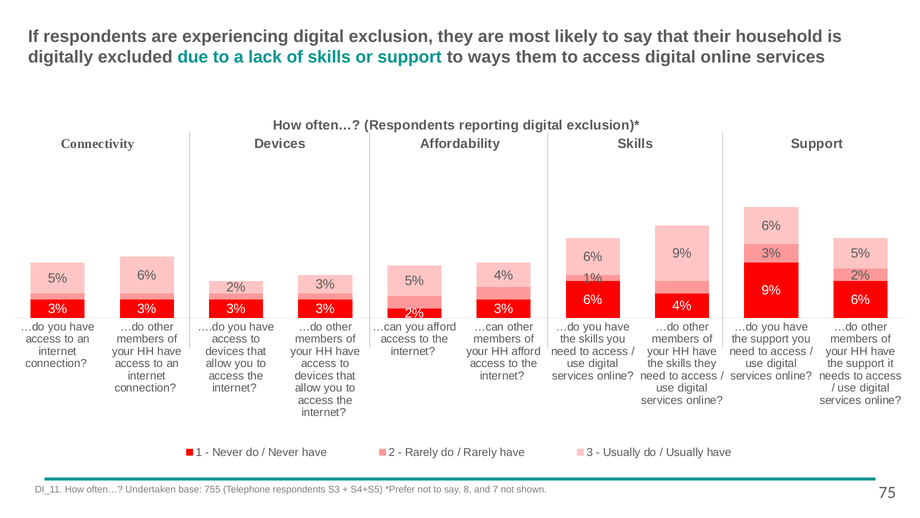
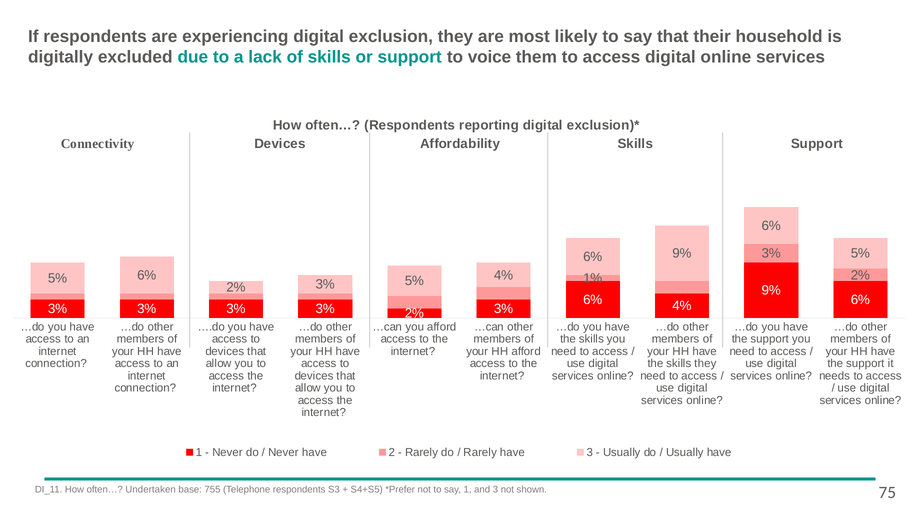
ways: ways -> voice
say 8: 8 -> 1
and 7: 7 -> 3
